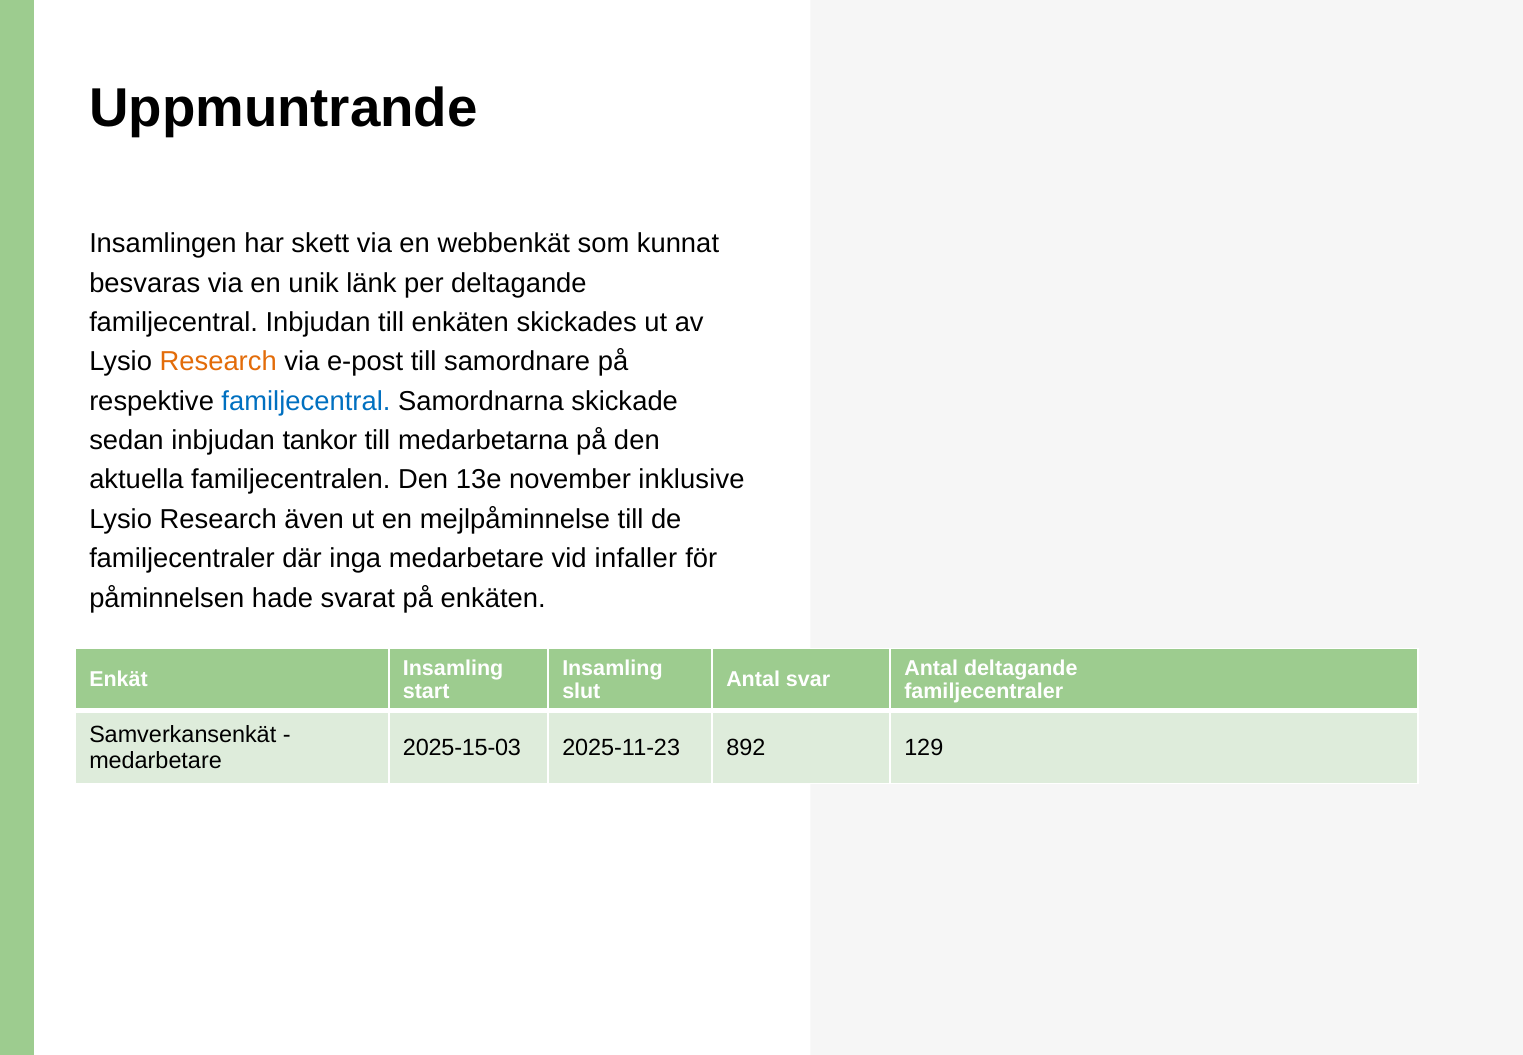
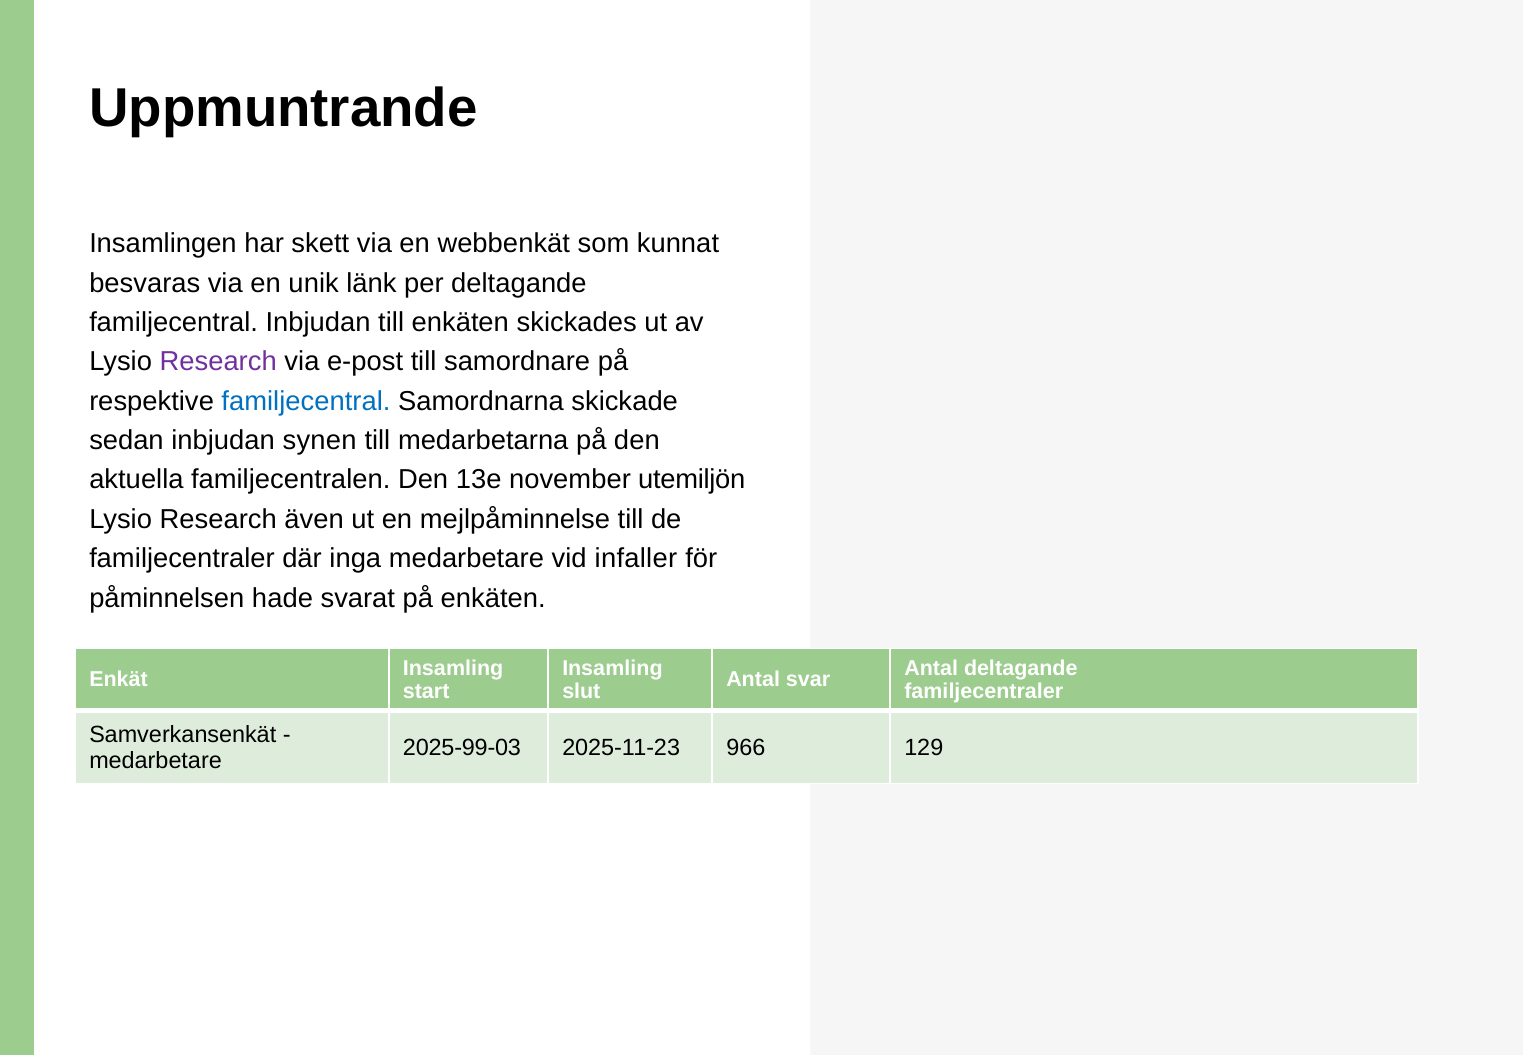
Research at (218, 362) colour: orange -> purple
tankor: tankor -> synen
inklusive: inklusive -> utemiljön
2025-15-03: 2025-15-03 -> 2025-99-03
892: 892 -> 966
